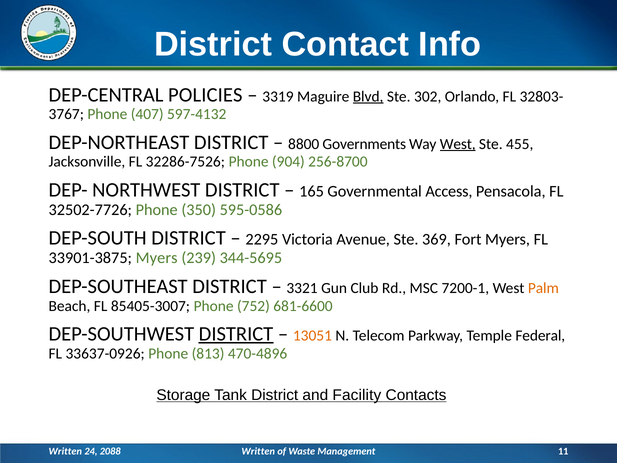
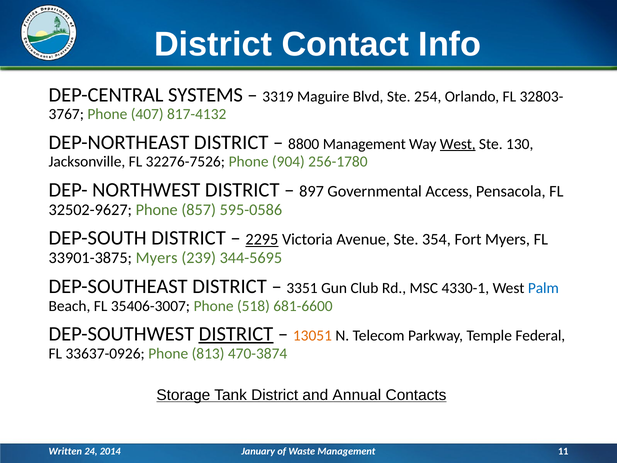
POLICIES: POLICIES -> SYSTEMS
Blvd underline: present -> none
302: 302 -> 254
597-4132: 597-4132 -> 817-4132
8800 Governments: Governments -> Management
455: 455 -> 130
32286-7526: 32286-7526 -> 32276-7526
256-8700: 256-8700 -> 256-1780
165: 165 -> 897
32502-7726: 32502-7726 -> 32502-9627
350: 350 -> 857
2295 underline: none -> present
369: 369 -> 354
3321: 3321 -> 3351
7200-1: 7200-1 -> 4330-1
Palm colour: orange -> blue
85405-3007: 85405-3007 -> 35406-3007
752: 752 -> 518
470-4896: 470-4896 -> 470-3874
Facility: Facility -> Annual
2088: 2088 -> 2014
Written at (258, 451): Written -> January
